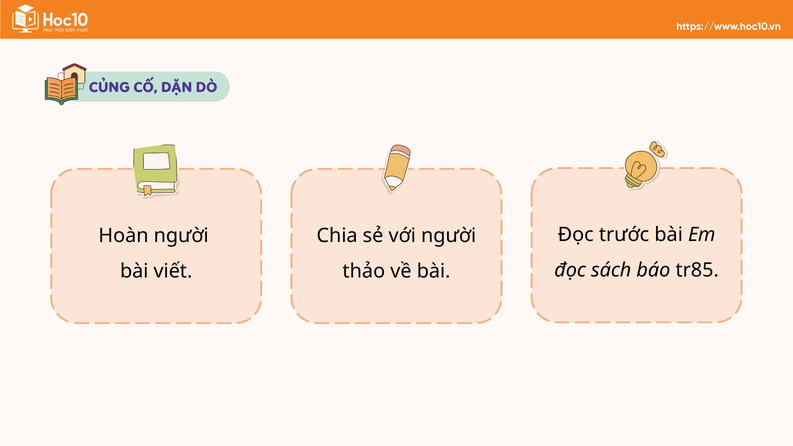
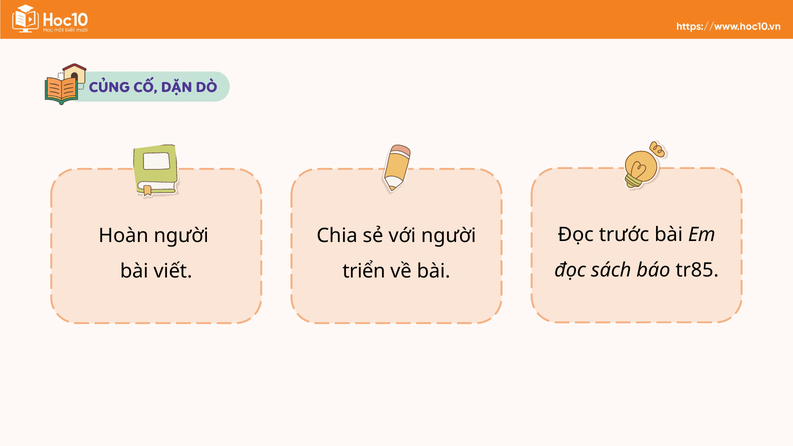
thảo: thảo -> triển
